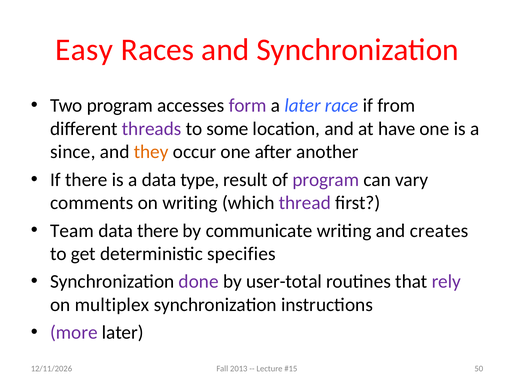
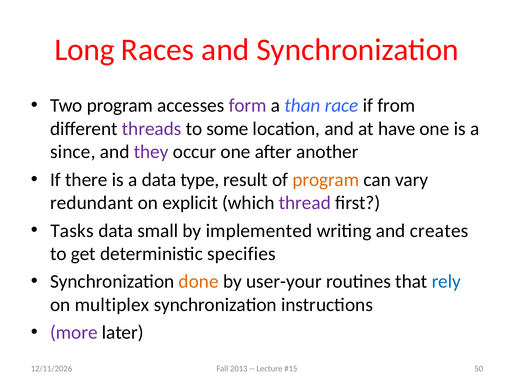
Easy: Easy -> Long
a later: later -> than
they colour: orange -> purple
program at (326, 179) colour: purple -> orange
comments: comments -> redundant
on writing: writing -> explicit
Team: Team -> Tasks
data there: there -> small
communicate: communicate -> implemented
done colour: purple -> orange
user-total: user-total -> user-your
rely colour: purple -> blue
